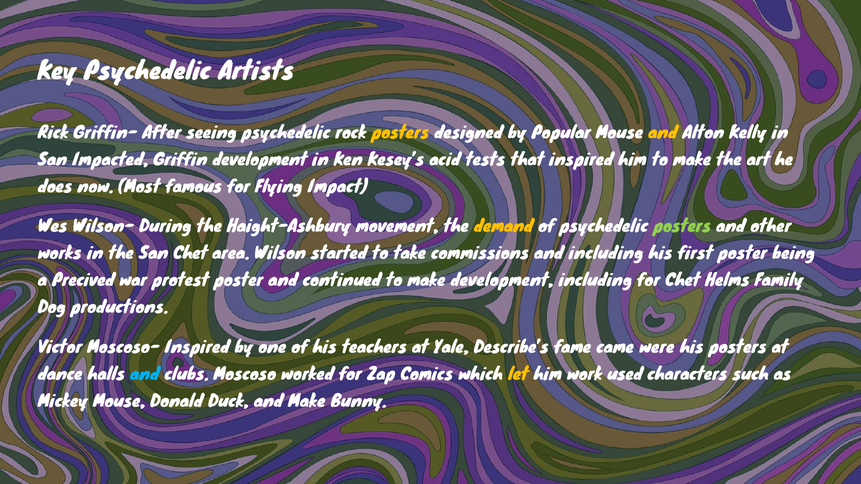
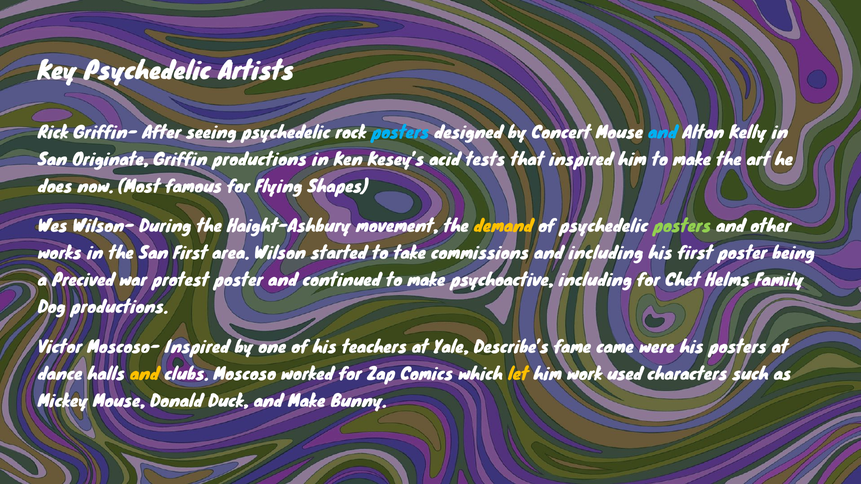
posters at (400, 132) colour: yellow -> light blue
Popular: Popular -> Concert
and at (663, 132) colour: yellow -> light blue
Impacted: Impacted -> Originate
Griffin development: development -> productions
Impact: Impact -> Shapes
San Chet: Chet -> First
make development: development -> psychoactive
and at (145, 374) colour: light blue -> yellow
